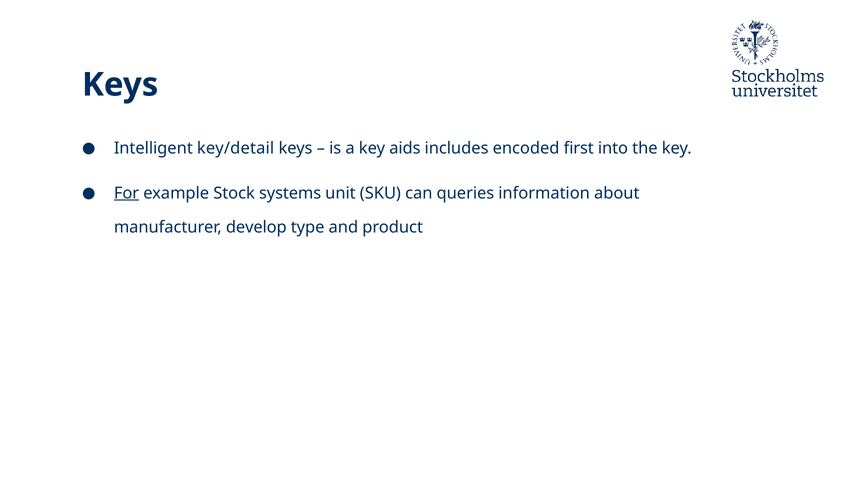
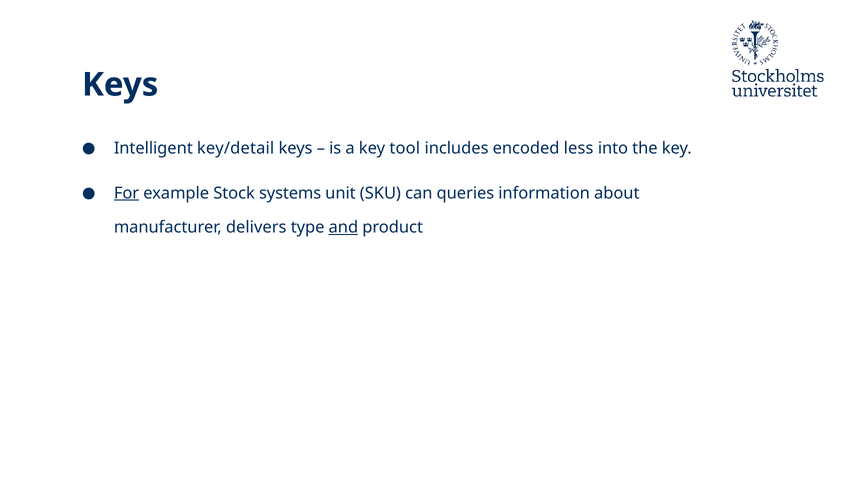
aids: aids -> tool
first: first -> less
develop: develop -> delivers
and underline: none -> present
